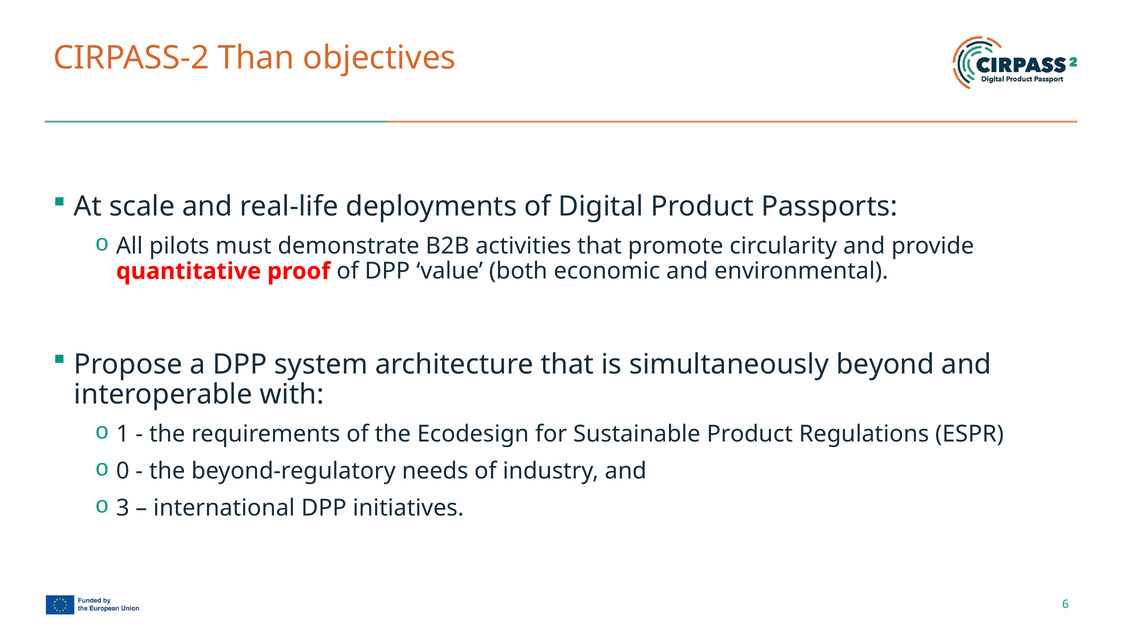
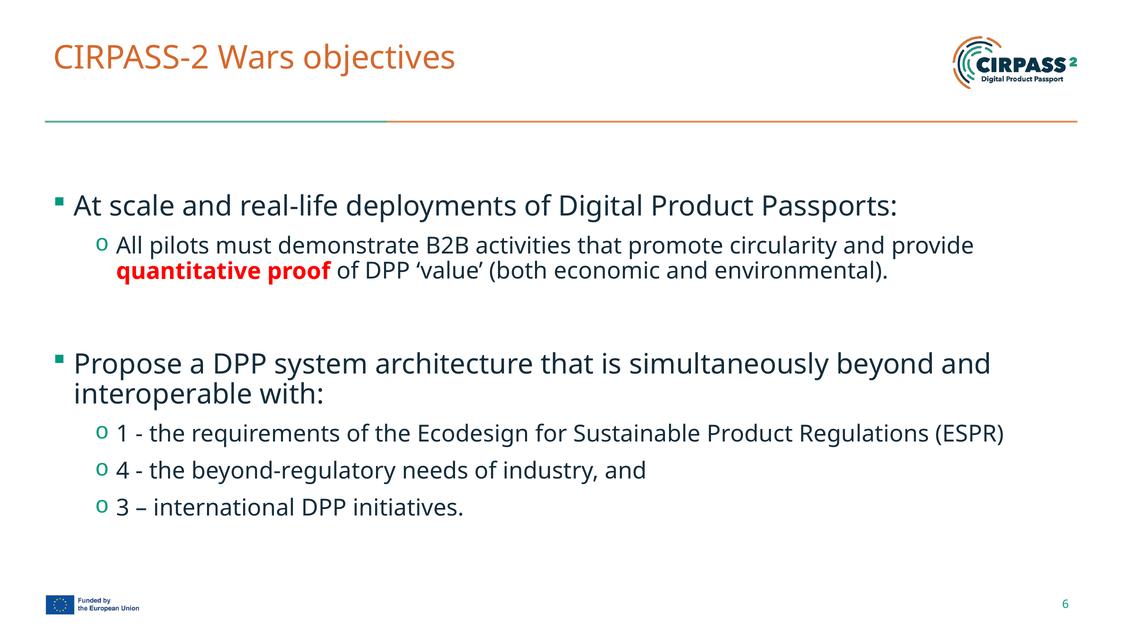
Than: Than -> Wars
0: 0 -> 4
